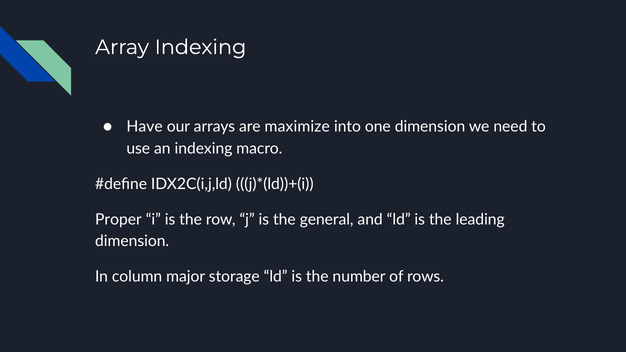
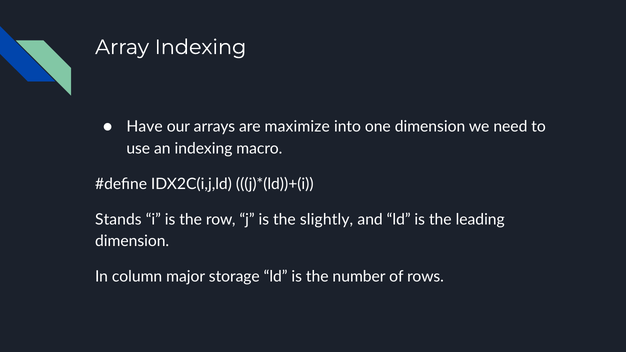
Proper: Proper -> Stands
general: general -> slightly
